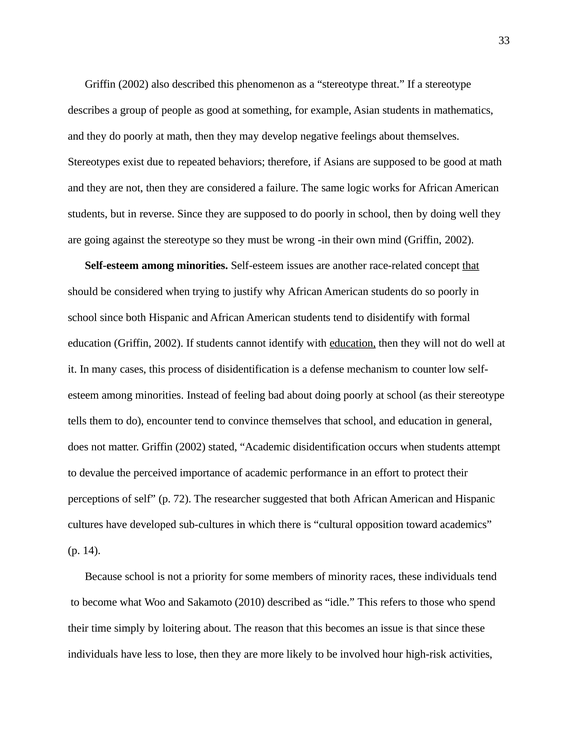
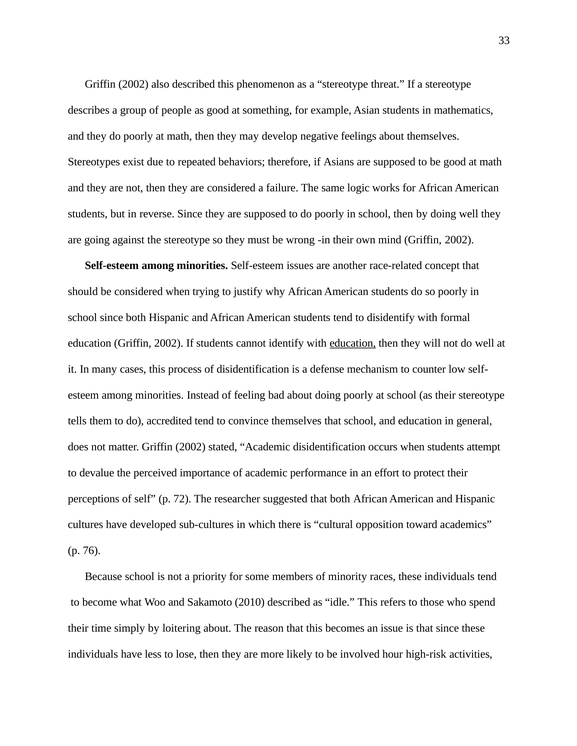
that at (471, 266) underline: present -> none
encounter: encounter -> accredited
14: 14 -> 76
